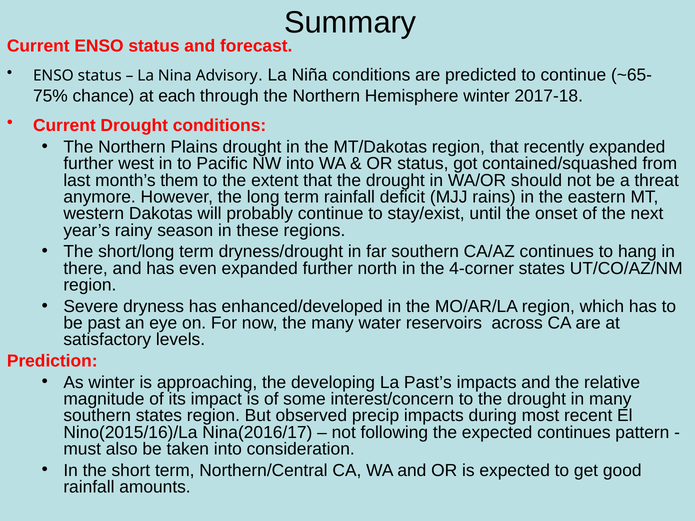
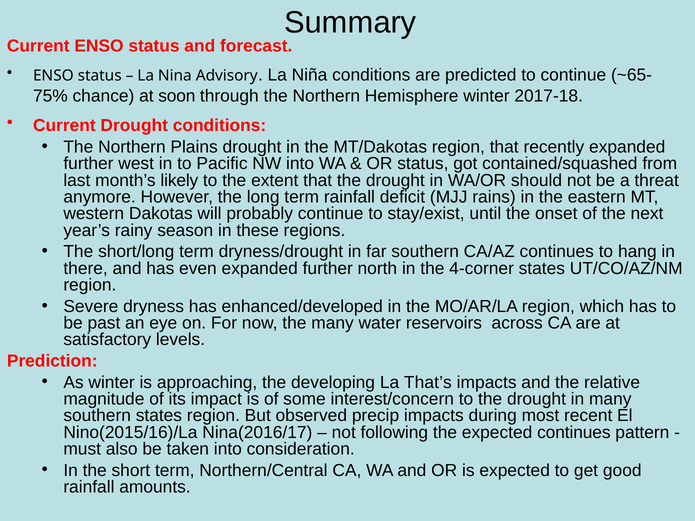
each: each -> soon
them: them -> likely
Past’s: Past’s -> That’s
